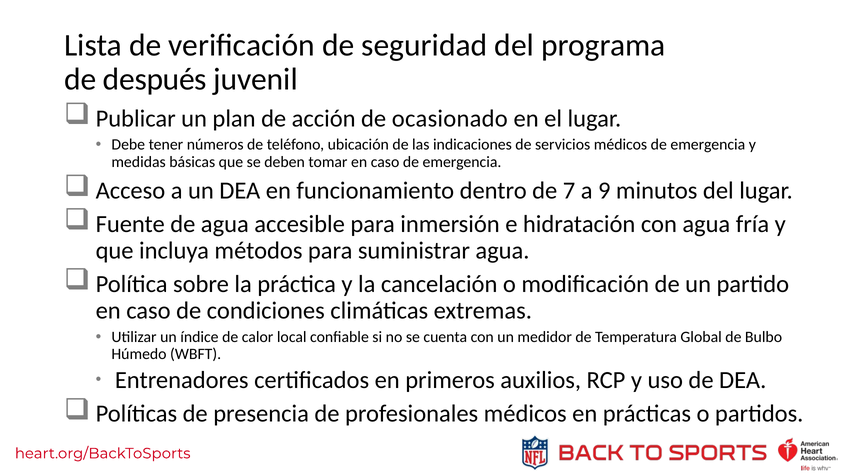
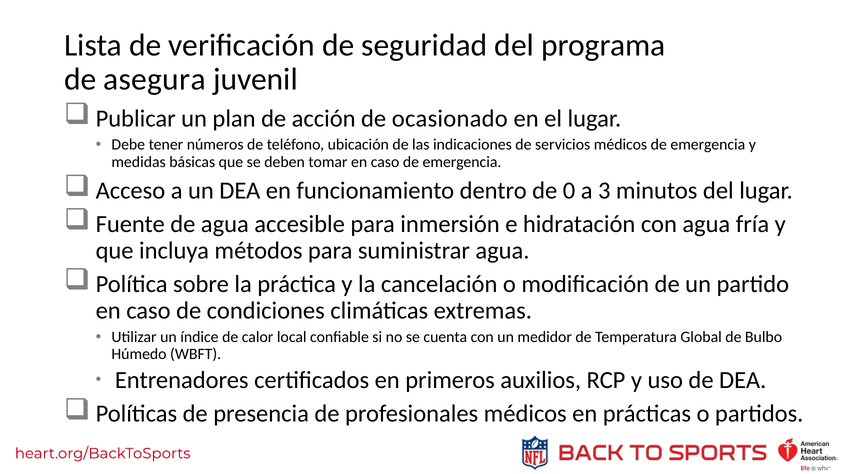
después: después -> asegura
7: 7 -> 0
9: 9 -> 3
